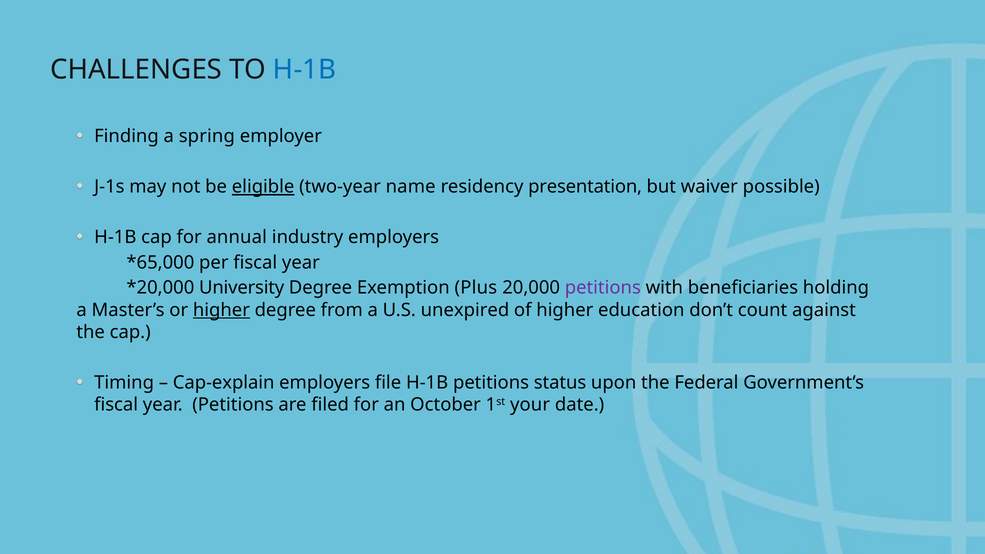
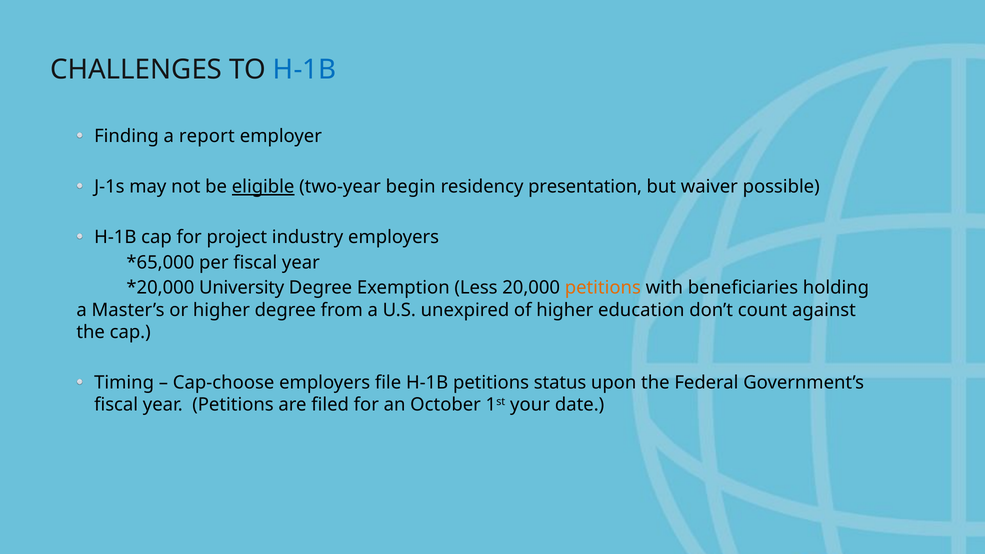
spring: spring -> report
name: name -> begin
annual: annual -> project
Plus: Plus -> Less
petitions at (603, 288) colour: purple -> orange
higher at (221, 310) underline: present -> none
Cap-explain: Cap-explain -> Cap-choose
